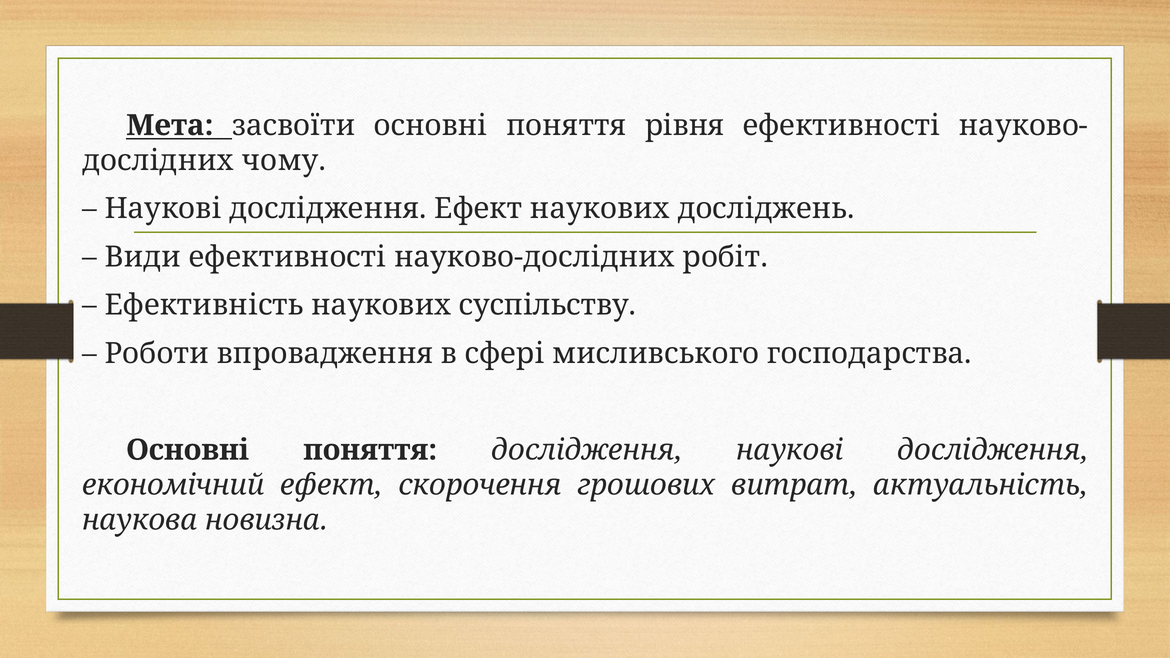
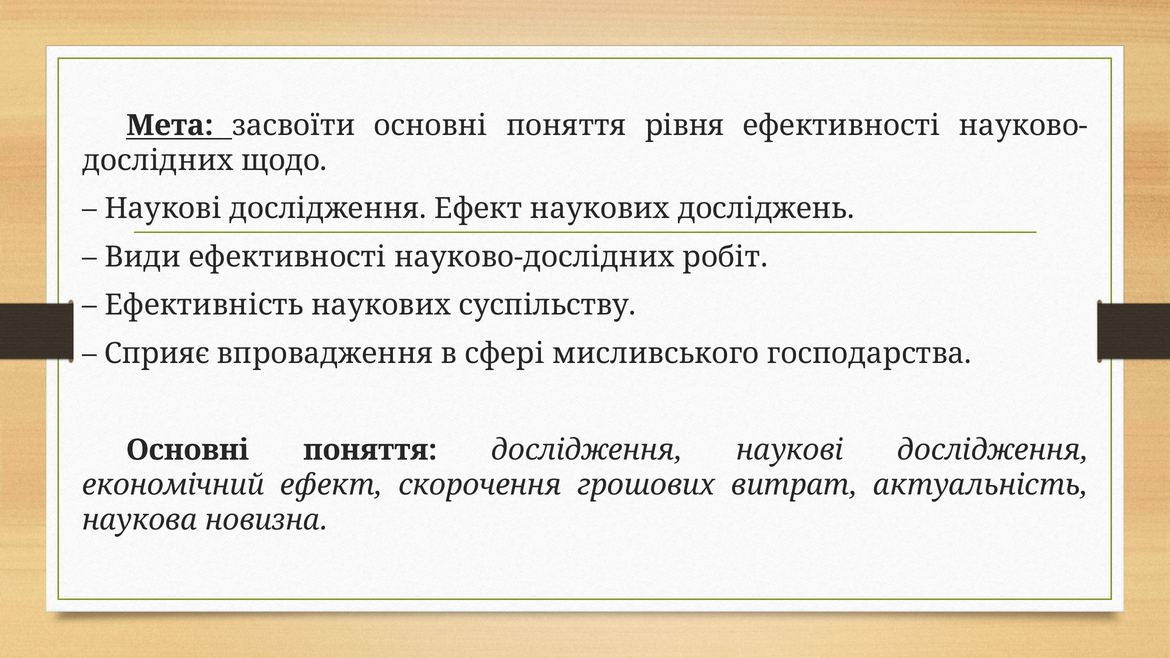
чому: чому -> щодо
Роботи: Роботи -> Сприяє
